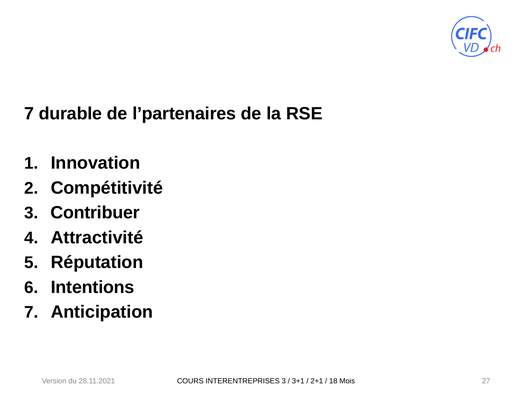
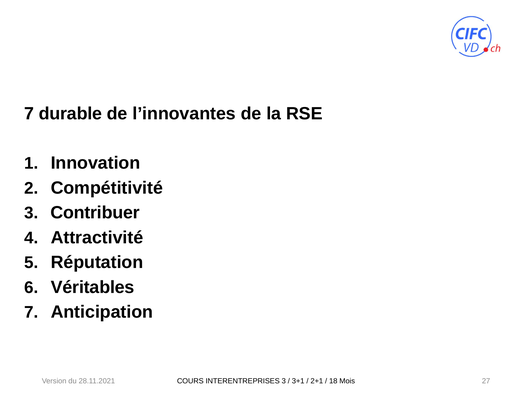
l’partenaires: l’partenaires -> l’innovantes
Intentions: Intentions -> Véritables
